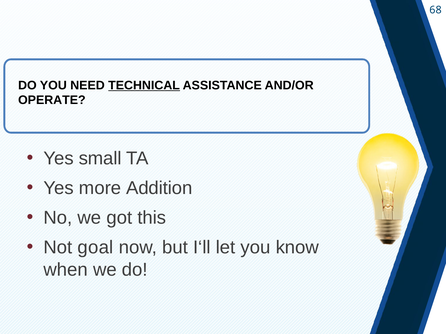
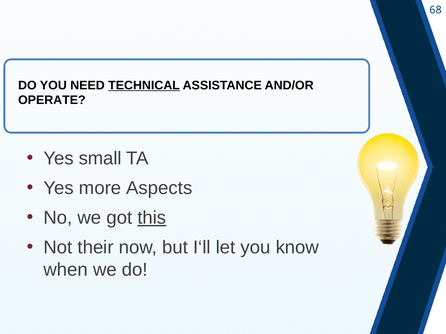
Addition: Addition -> Aspects
this underline: none -> present
goal: goal -> their
